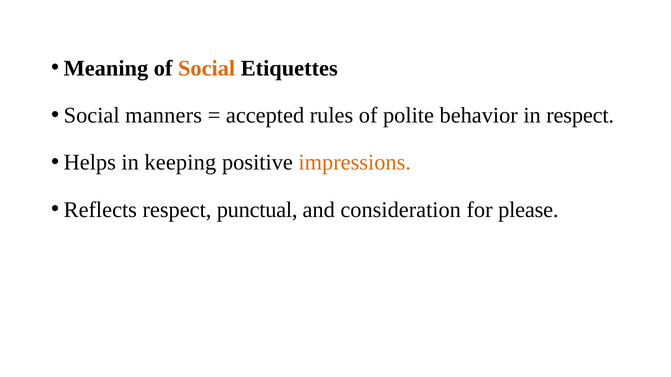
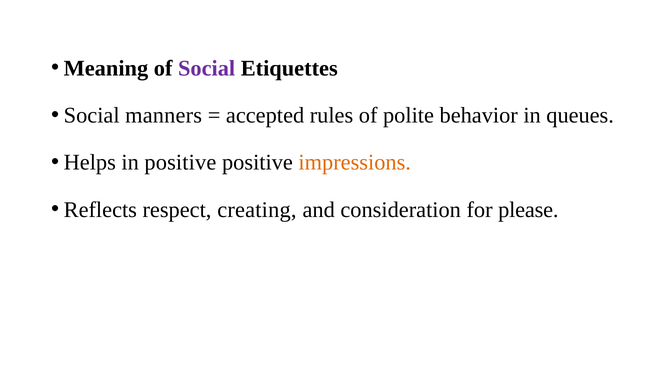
Social at (207, 68) colour: orange -> purple
in respect: respect -> queues
in keeping: keeping -> positive
punctual: punctual -> creating
